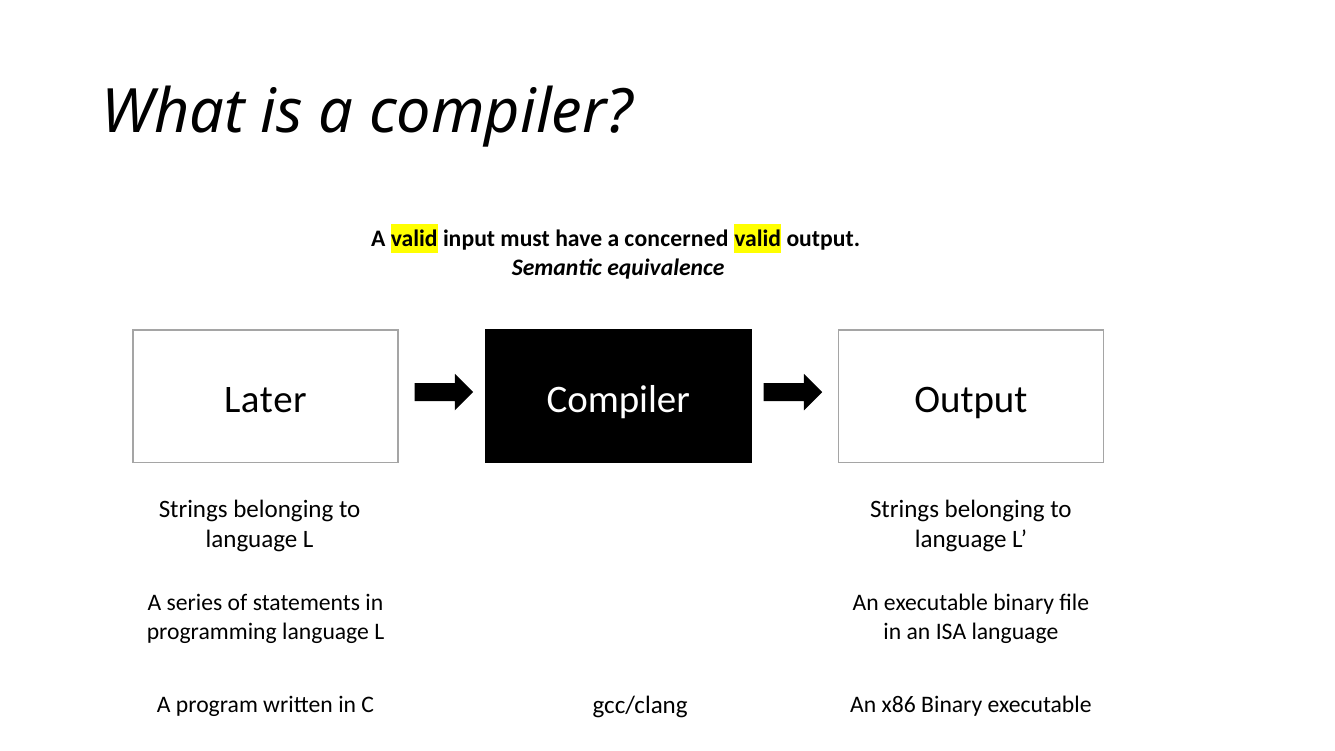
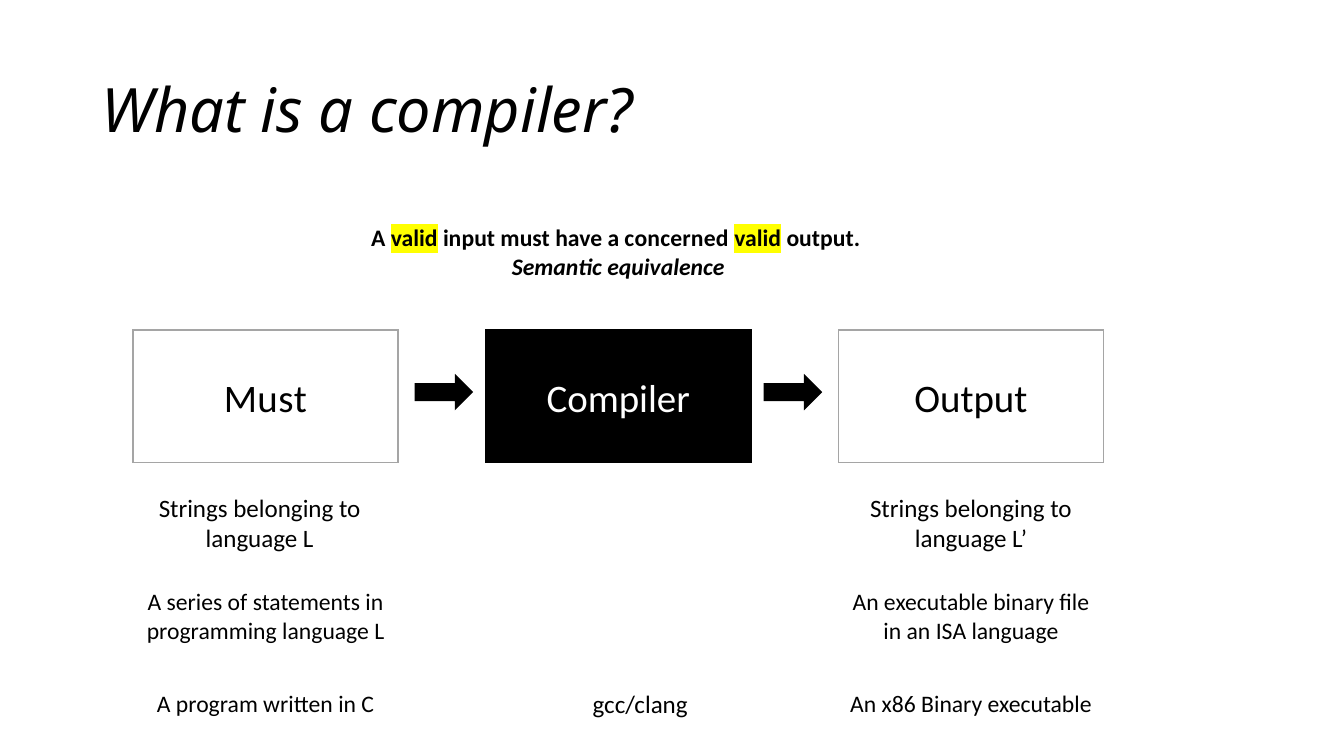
Later at (265, 399): Later -> Must
